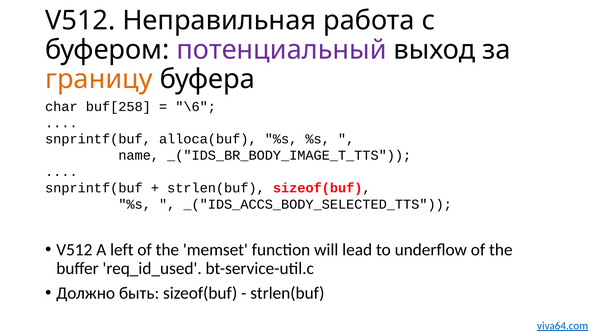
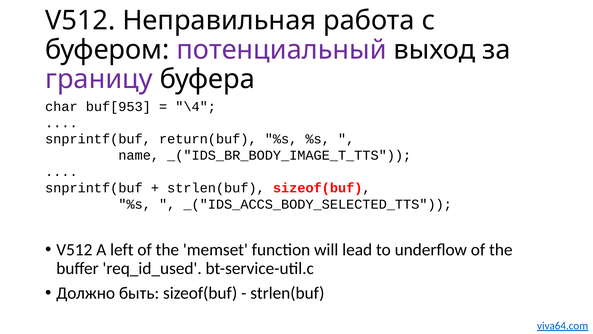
границу colour: orange -> purple
buf[258: buf[258 -> buf[953
\6: \6 -> \4
alloca(buf: alloca(buf -> return(buf
